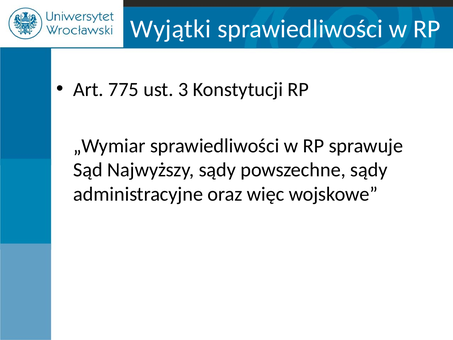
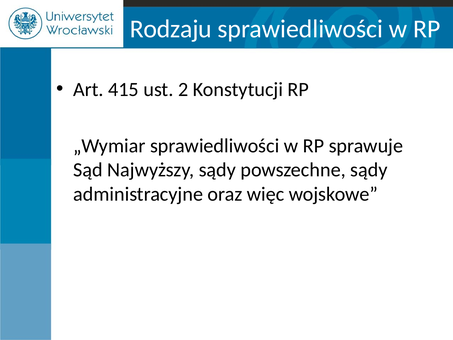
Wyjątki: Wyjątki -> Rodzaju
775: 775 -> 415
3: 3 -> 2
